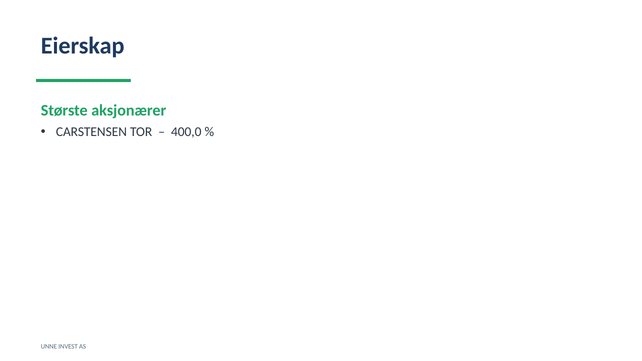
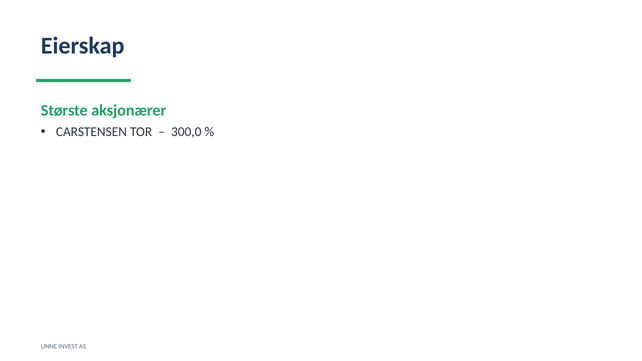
400,0: 400,0 -> 300,0
